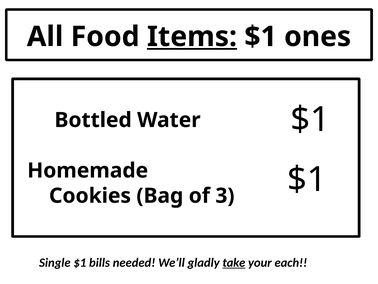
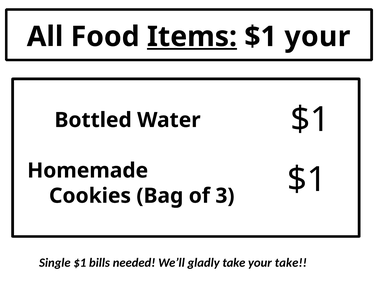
$1 ones: ones -> your
take at (234, 262) underline: present -> none
your each: each -> take
